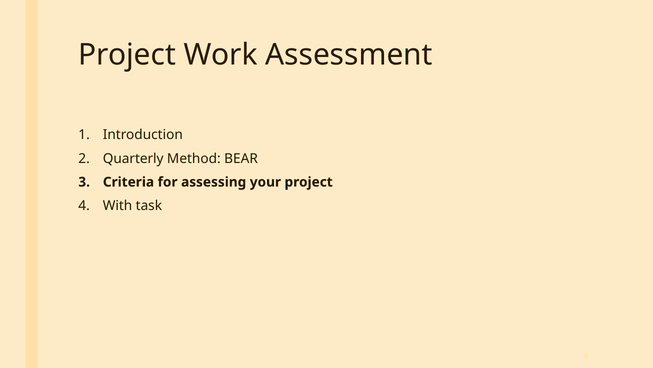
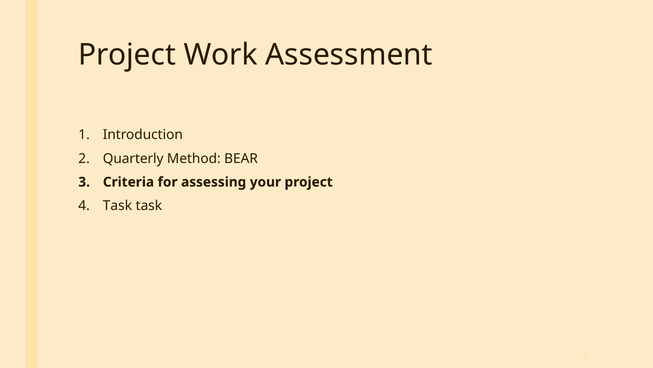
With at (118, 205): With -> Task
